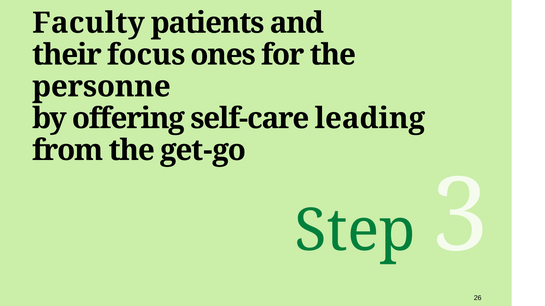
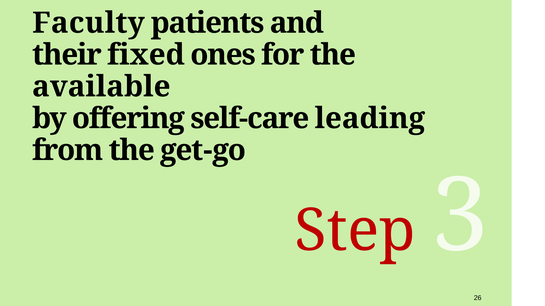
focus: focus -> fixed
personne: personne -> available
Step colour: green -> red
